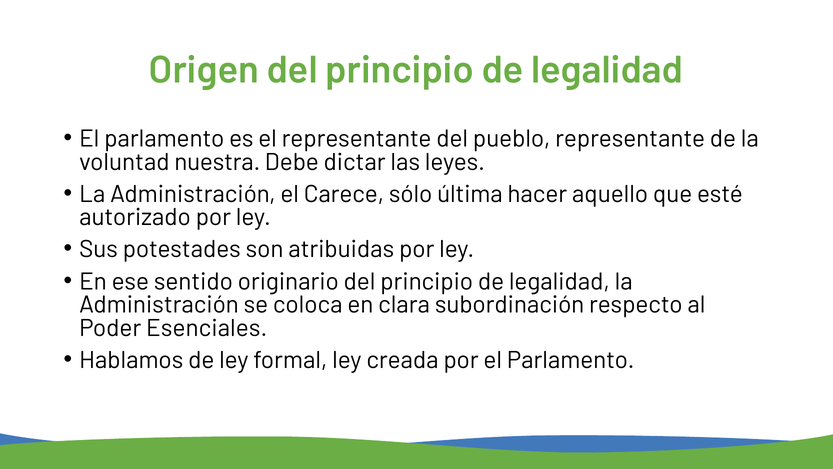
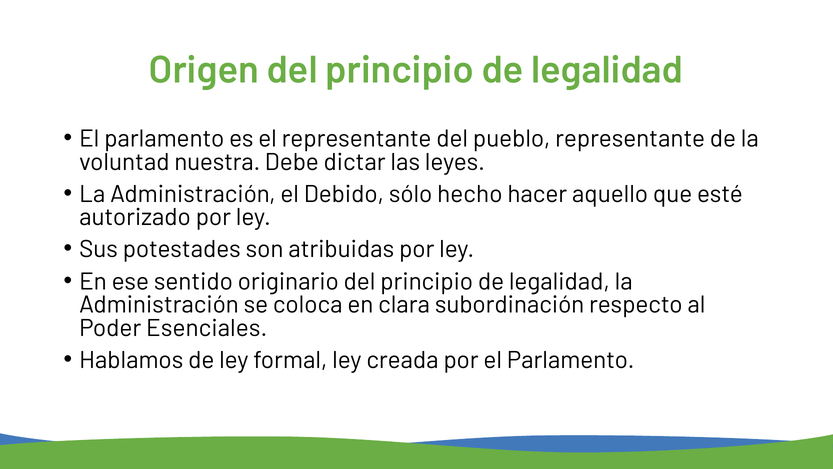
Carece: Carece -> Debido
última: última -> hecho
